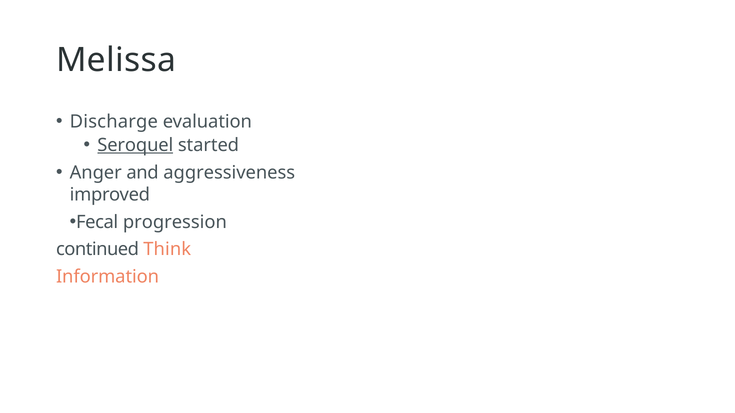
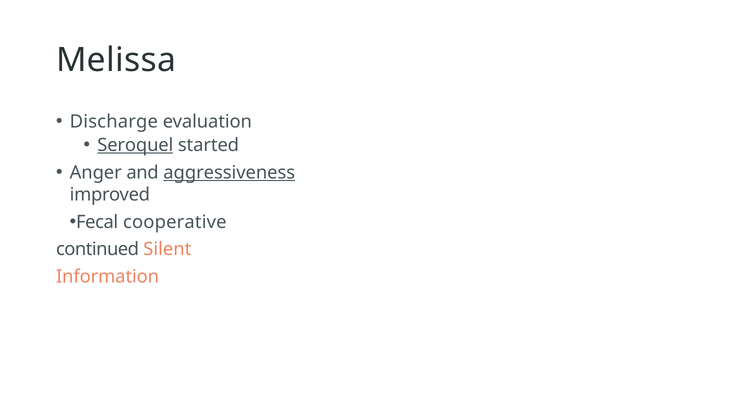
aggressiveness underline: none -> present
progression: progression -> cooperative
Think: Think -> Silent
